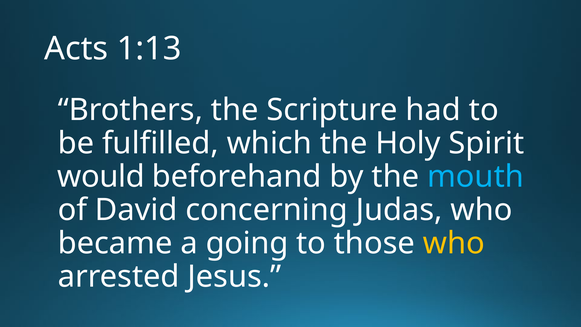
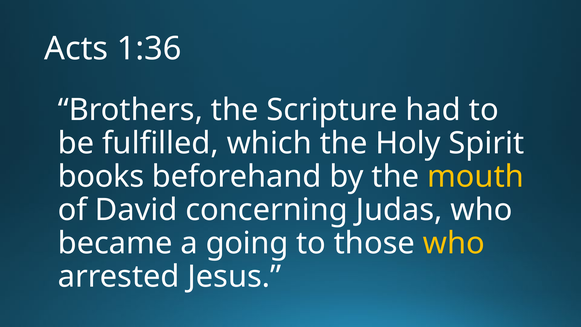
1:13: 1:13 -> 1:36
would: would -> books
mouth colour: light blue -> yellow
